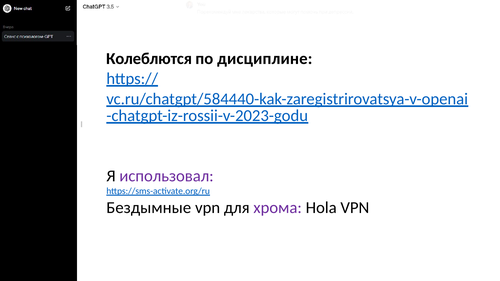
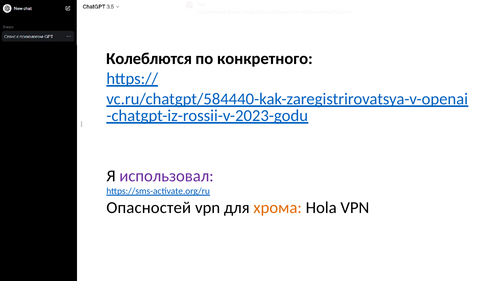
дисциплине: дисциплине -> конкретного
Бездымные: Бездымные -> Опасностей
хрома colour: purple -> orange
